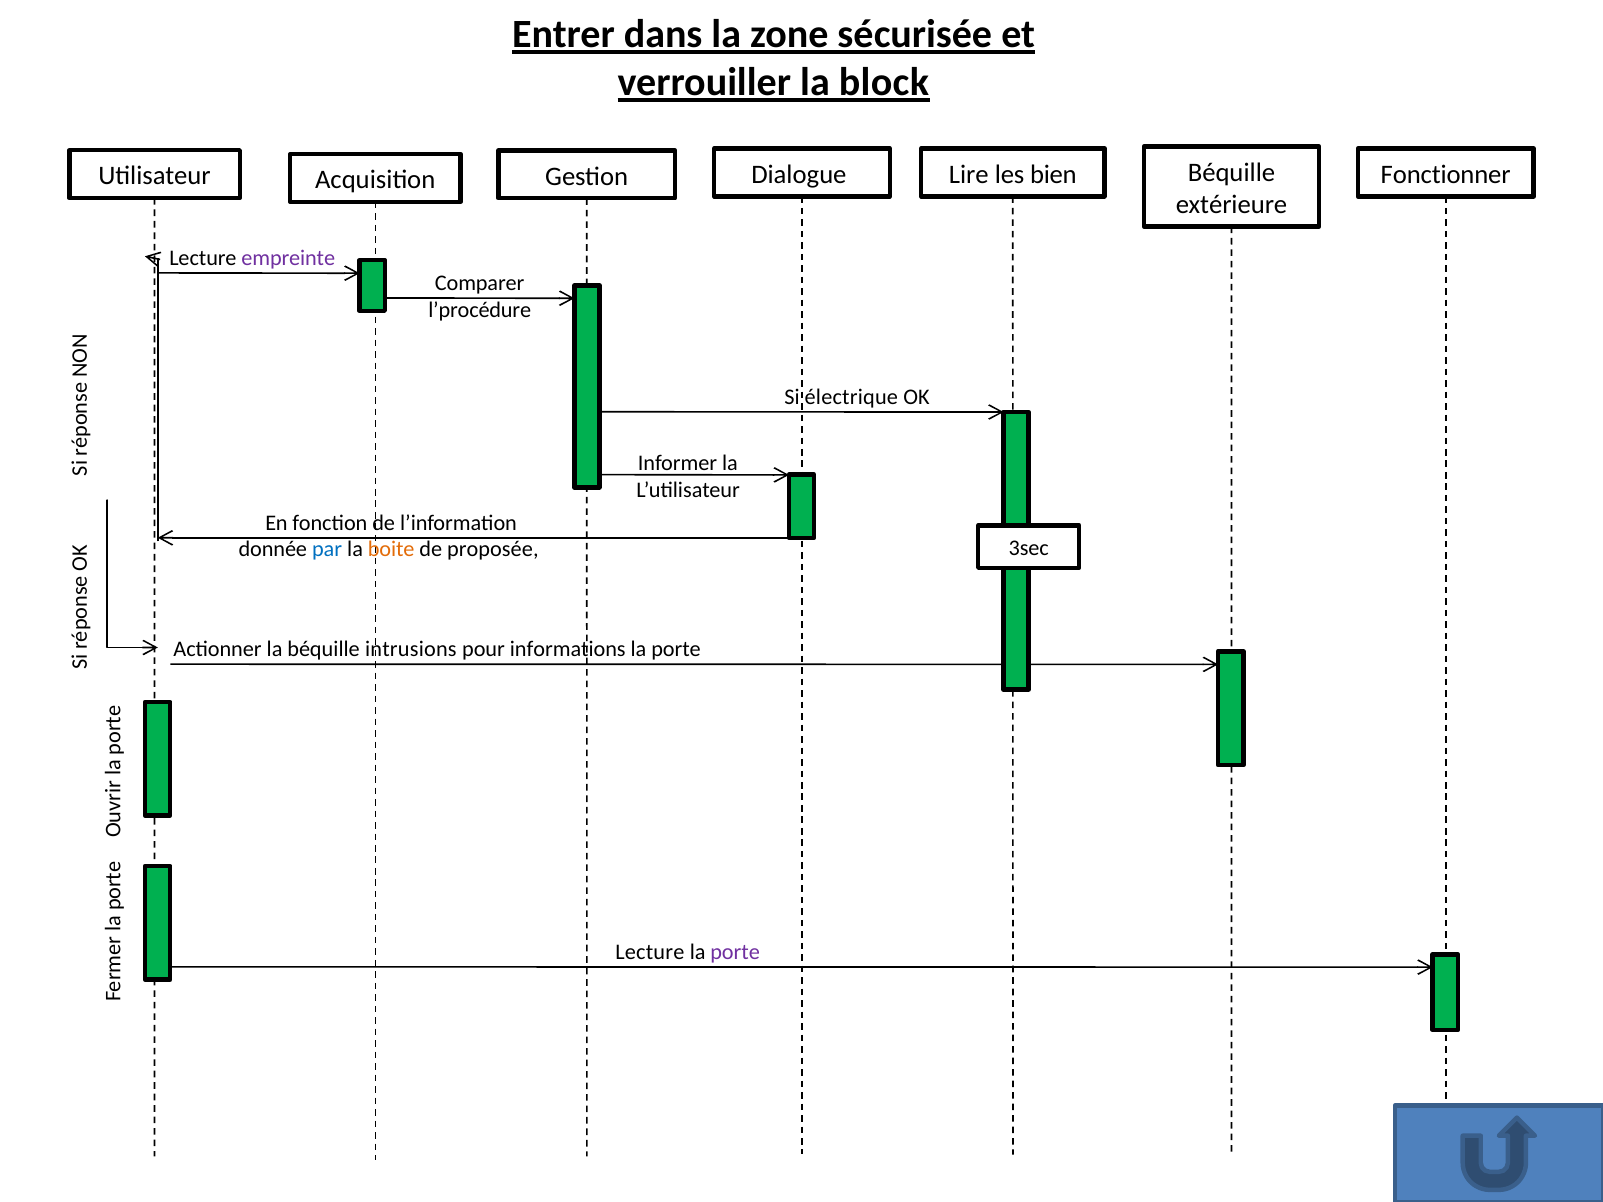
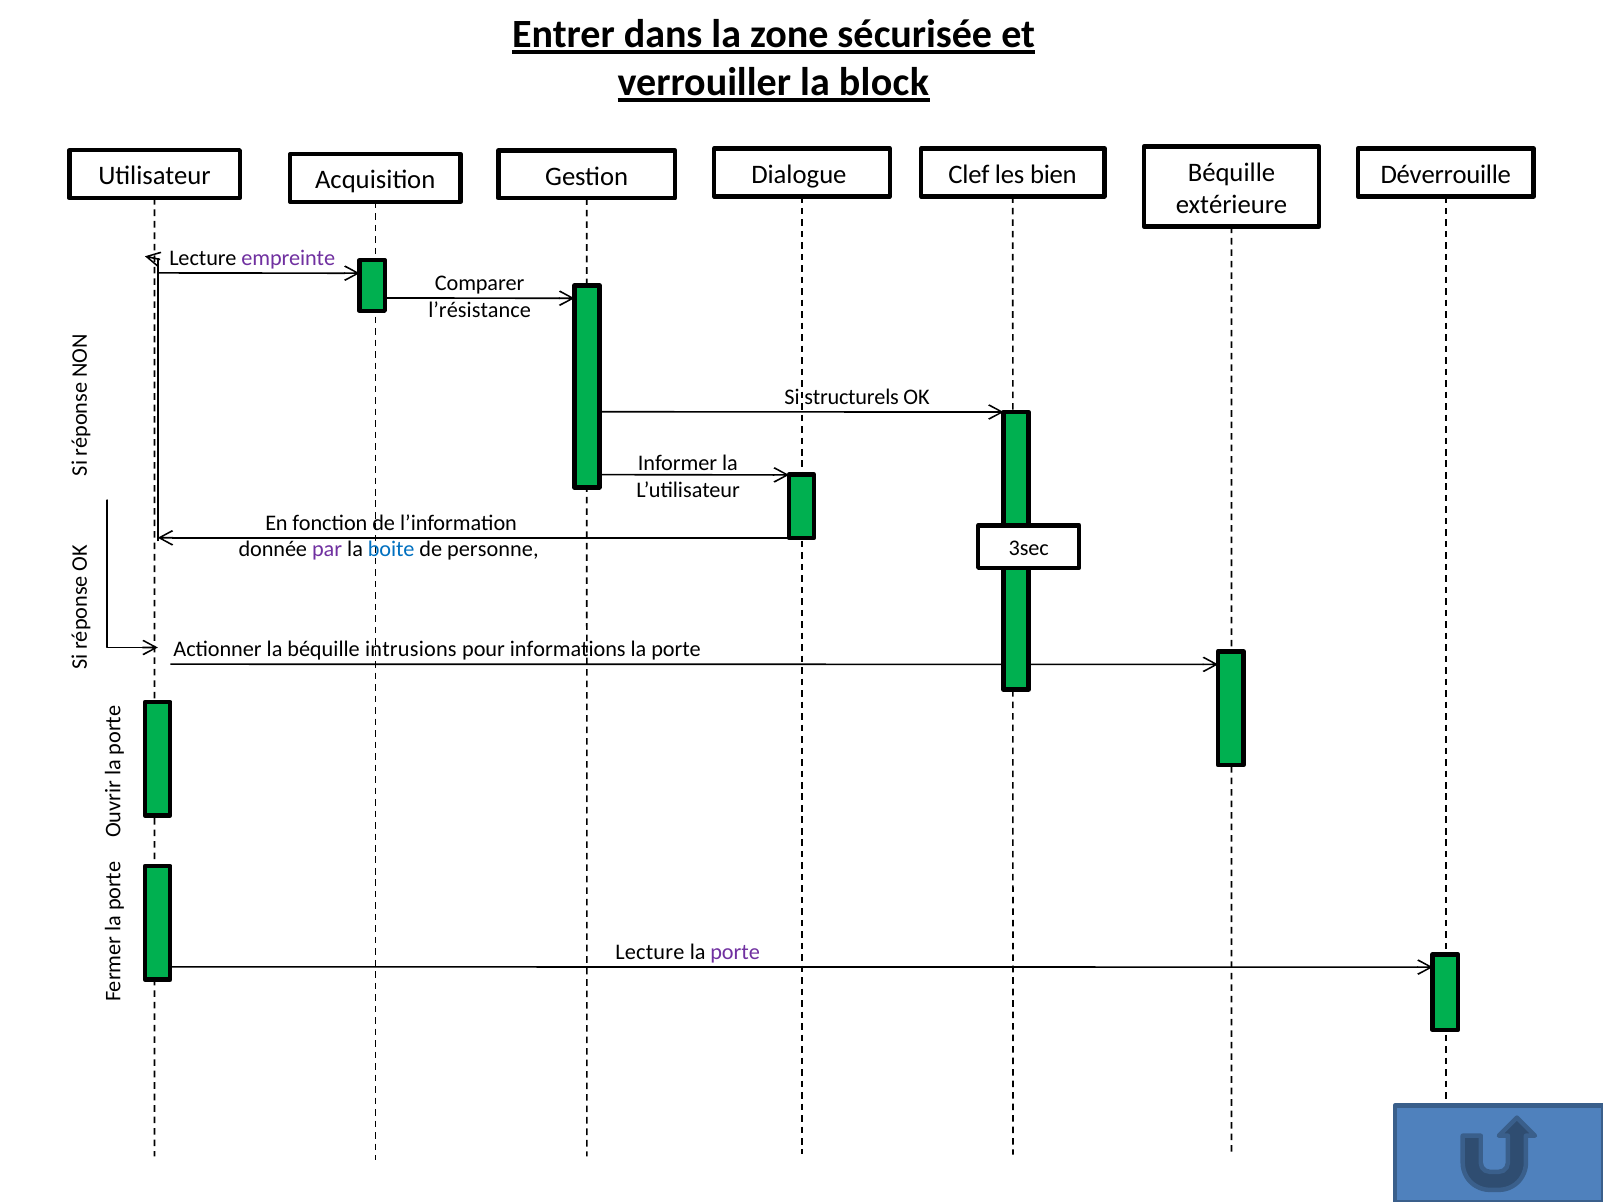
Lire: Lire -> Clef
Fonctionner: Fonctionner -> Déverrouille
l’procédure: l’procédure -> l’résistance
électrique: électrique -> structurels
par colour: blue -> purple
boite colour: orange -> blue
proposée: proposée -> personne
